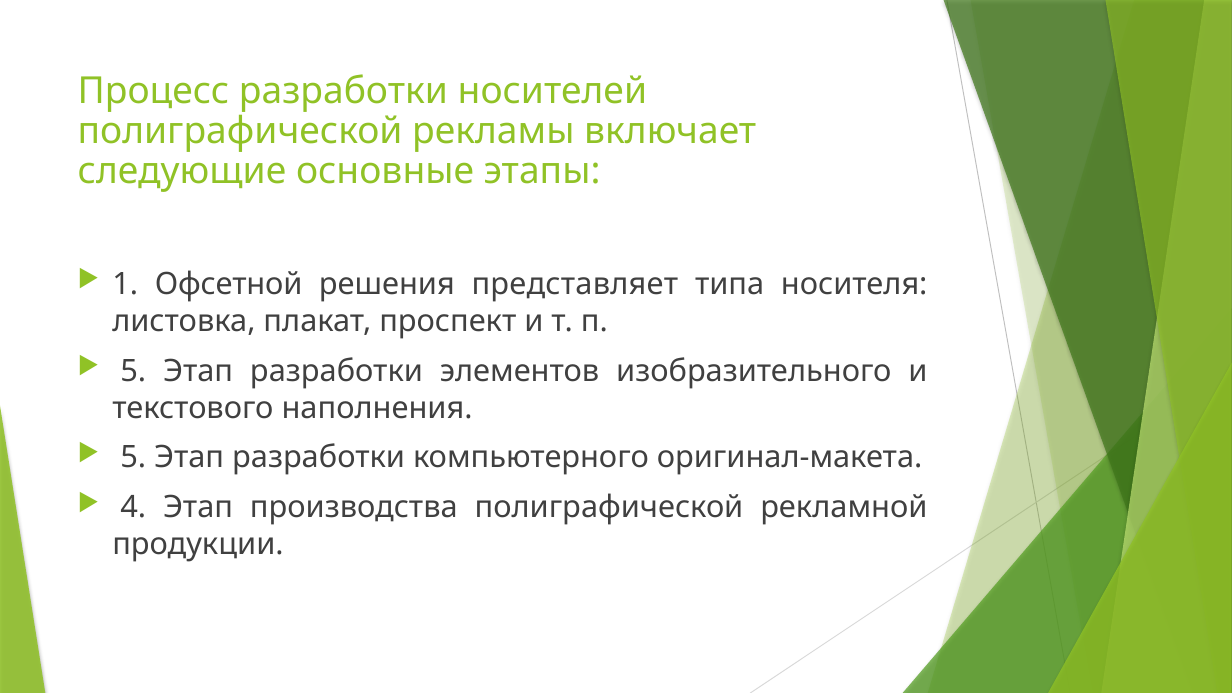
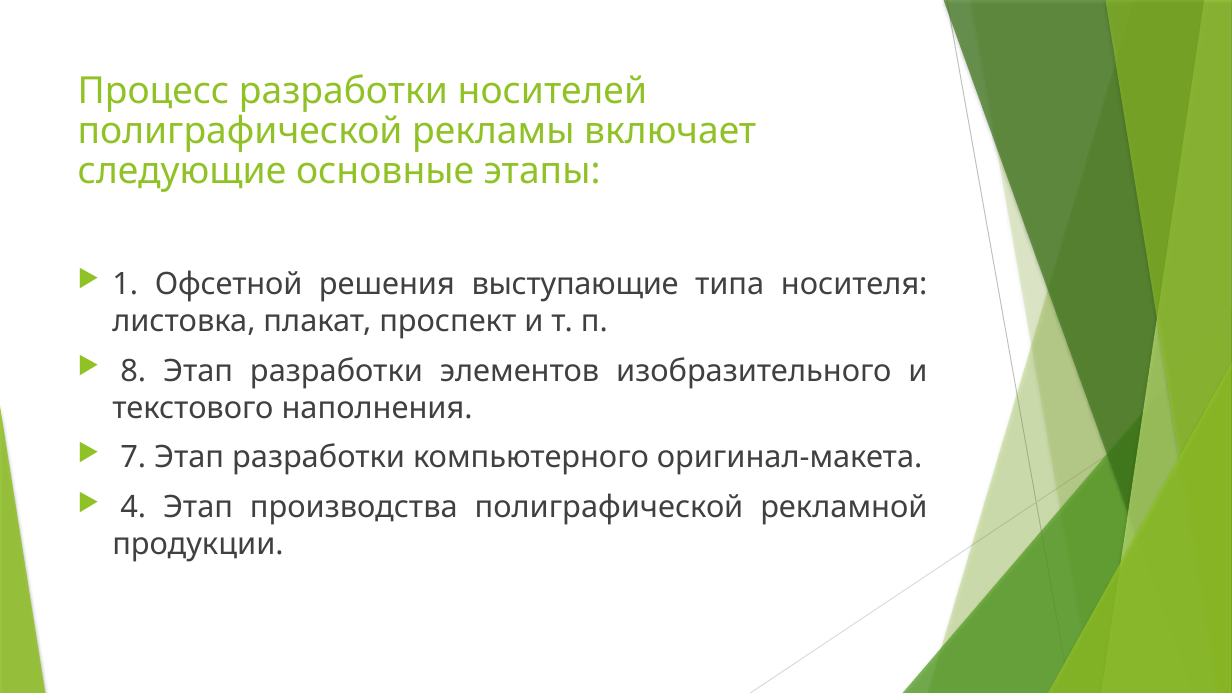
представляет: представляет -> выступающие
5 at (133, 371): 5 -> 8
5 at (133, 458): 5 -> 7
